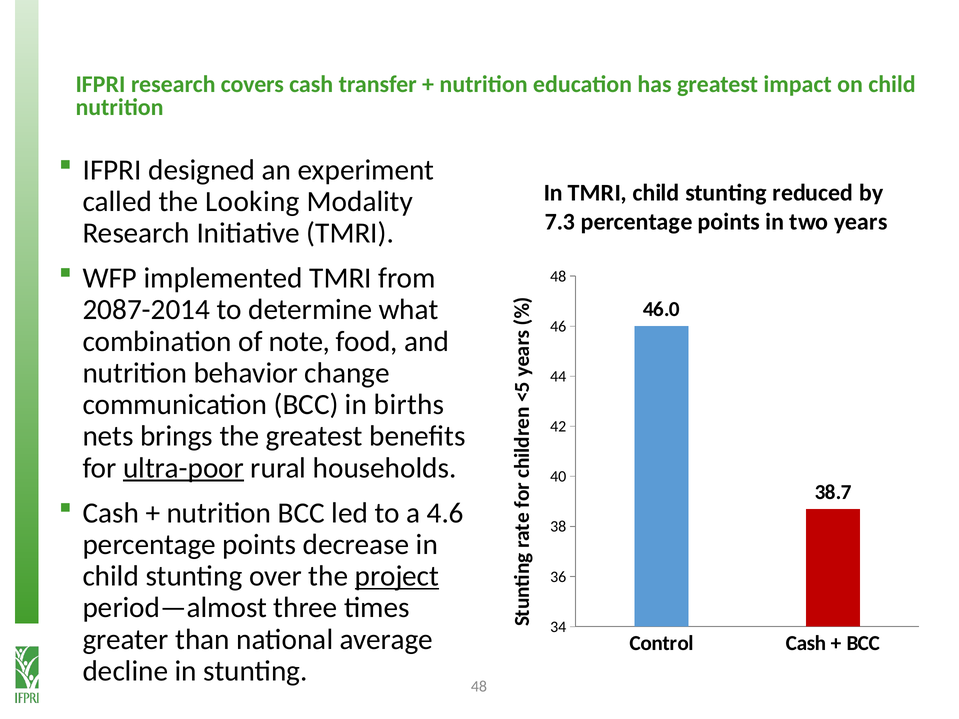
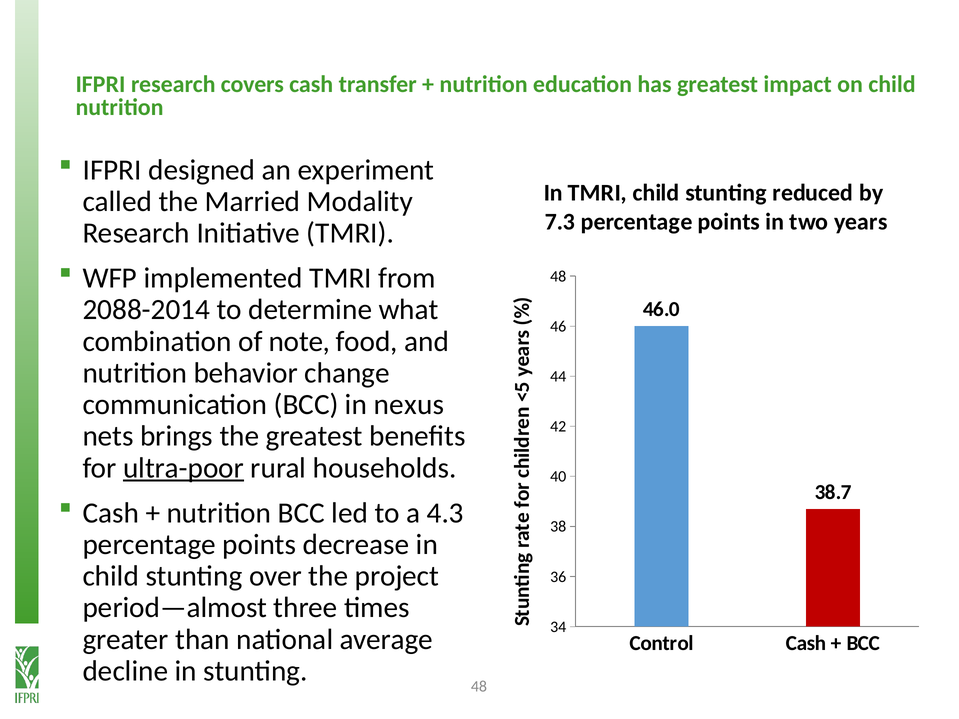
Looking: Looking -> Married
2087-2014: 2087-2014 -> 2088-2014
births: births -> nexus
4.6: 4.6 -> 4.3
project underline: present -> none
